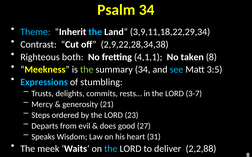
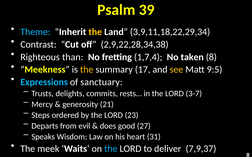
Psalm 34: 34 -> 39
the at (95, 32) colour: light blue -> yellow
both: both -> than
4,1,1: 4,1,1 -> 1,7,4
the at (87, 70) colour: light green -> yellow
summary 34: 34 -> 17
see colour: light blue -> yellow
3:5: 3:5 -> 9:5
stumbling: stumbling -> sanctuary
2,2,88: 2,2,88 -> 7,9,37
